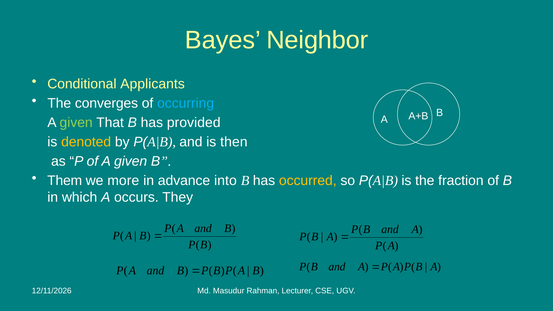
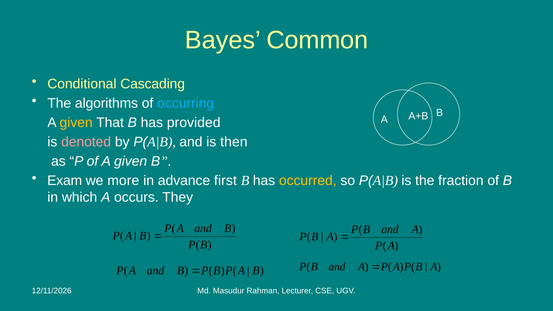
Neighbor: Neighbor -> Common
Applicants: Applicants -> Cascading
converges: converges -> algorithms
given at (76, 123) colour: light green -> yellow
denoted colour: yellow -> pink
Them: Them -> Exam
into: into -> first
